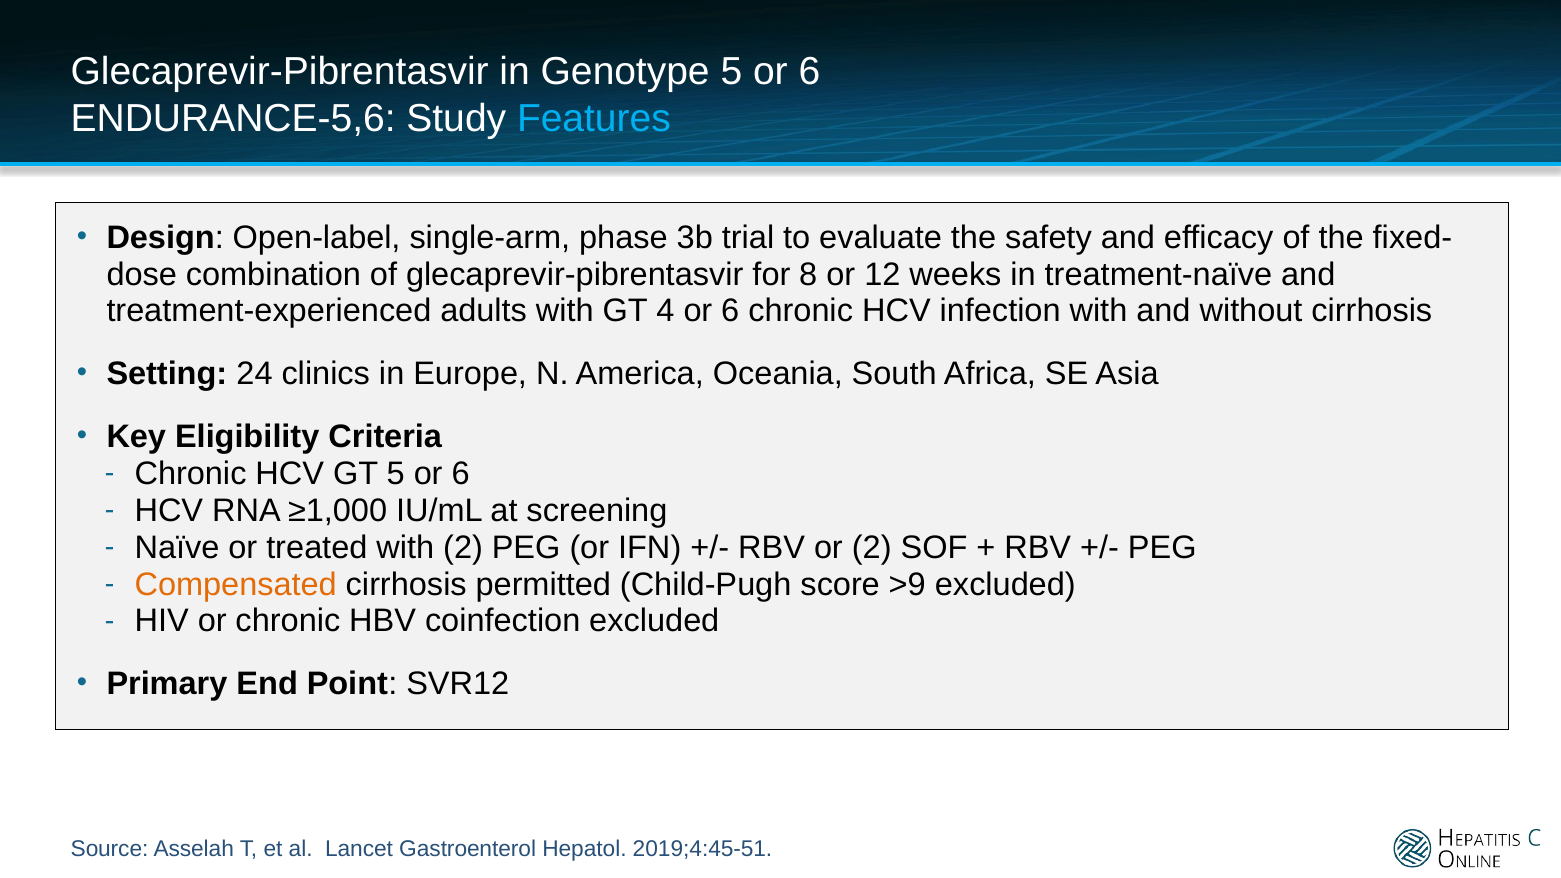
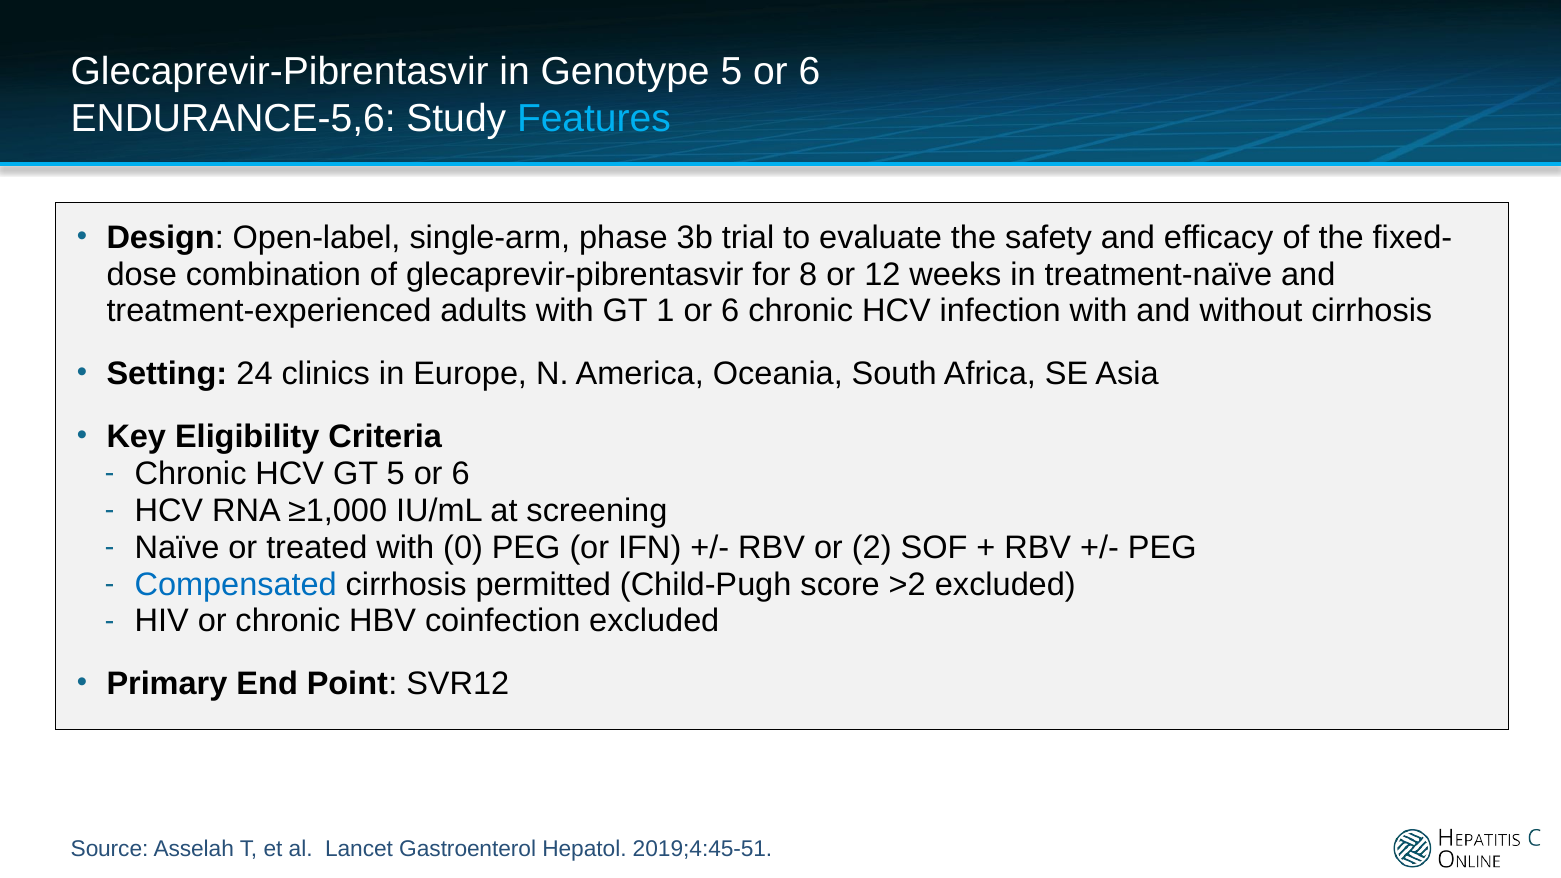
4: 4 -> 1
with 2: 2 -> 0
Compensated colour: orange -> blue
>9: >9 -> >2
